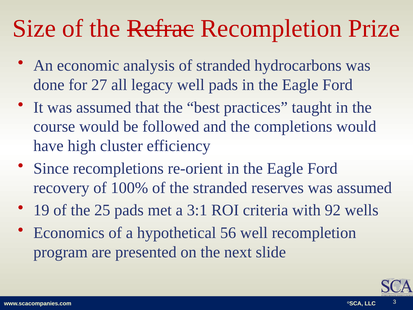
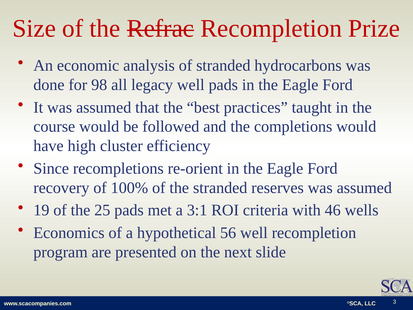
27: 27 -> 98
92: 92 -> 46
